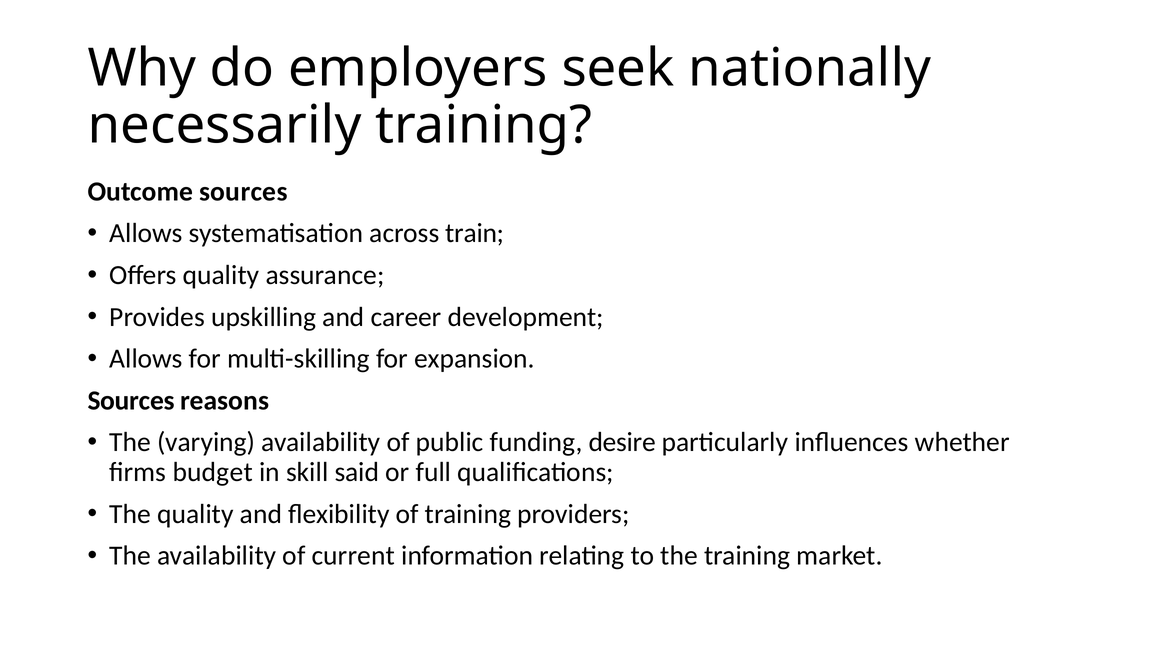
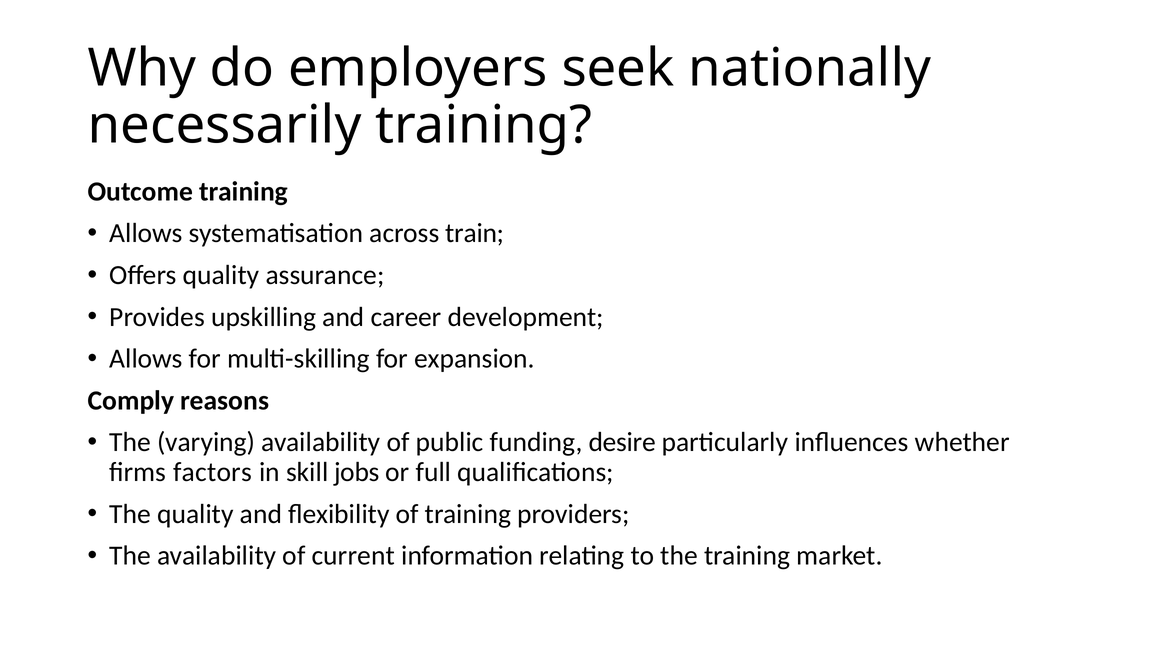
Outcome sources: sources -> training
Sources at (131, 400): Sources -> Comply
budget: budget -> factors
said: said -> jobs
